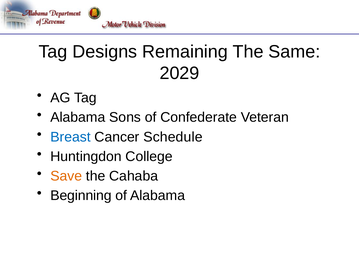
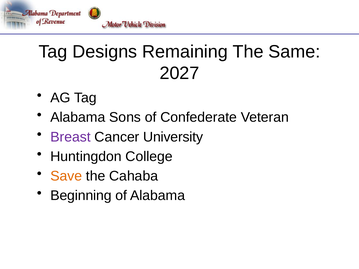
2029: 2029 -> 2027
Breast colour: blue -> purple
Schedule: Schedule -> University
